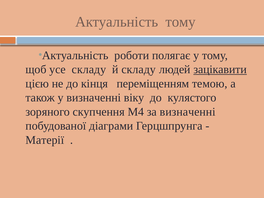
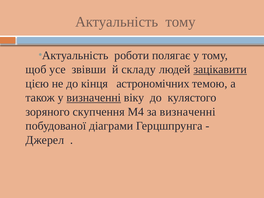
усе складу: складу -> звівши
переміщенням: переміщенням -> астрономічних
визначенні at (94, 98) underline: none -> present
Матерії: Матерії -> Джерел
